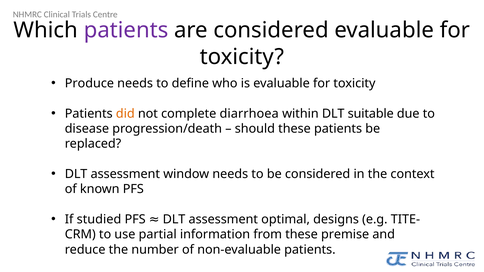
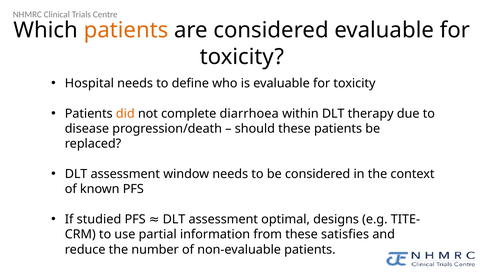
patients at (126, 30) colour: purple -> orange
Produce: Produce -> Hospital
suitable: suitable -> therapy
premise: premise -> satisfies
